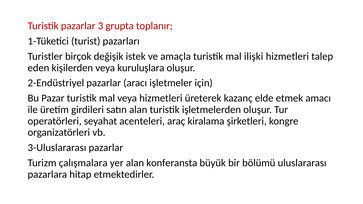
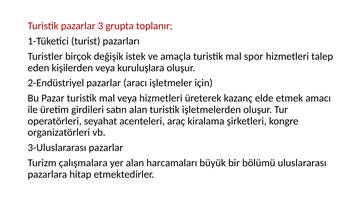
ilişki: ilişki -> spor
konferansta: konferansta -> harcamaları
